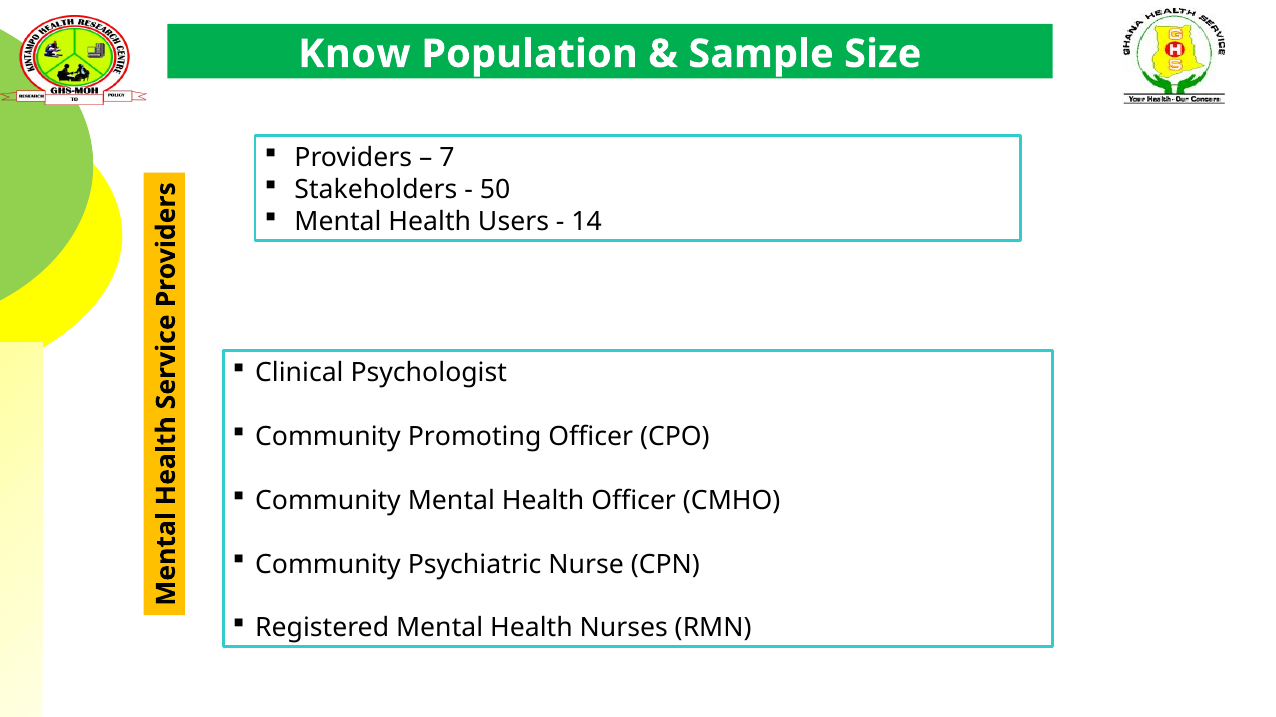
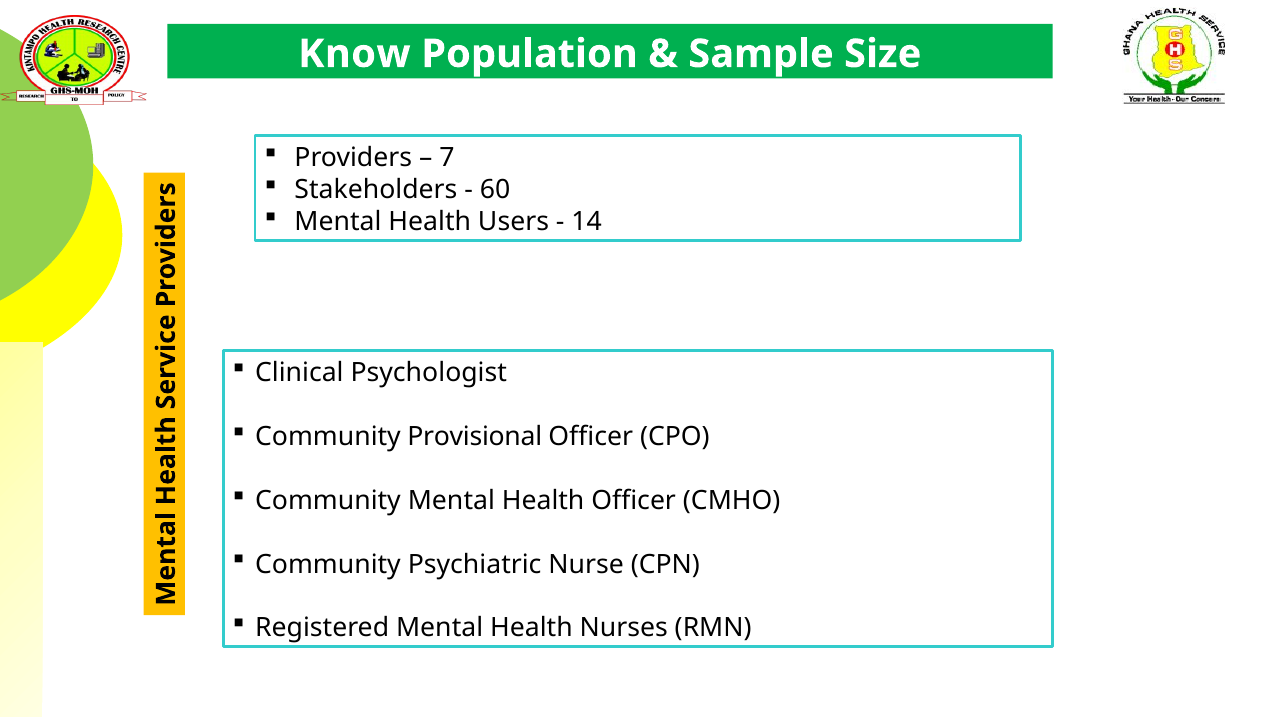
50: 50 -> 60
Promoting: Promoting -> Provisional
